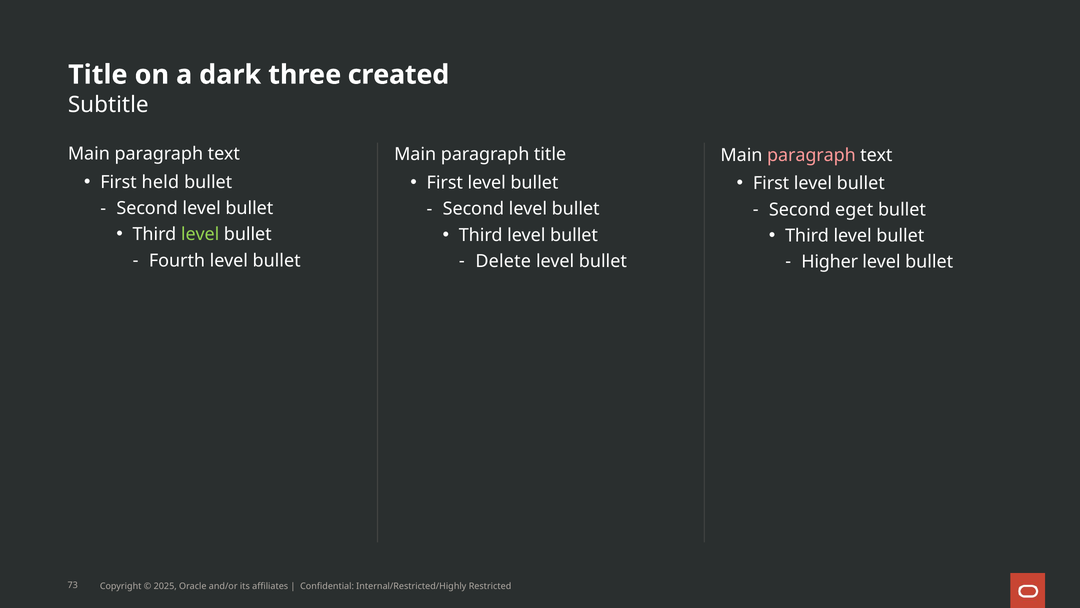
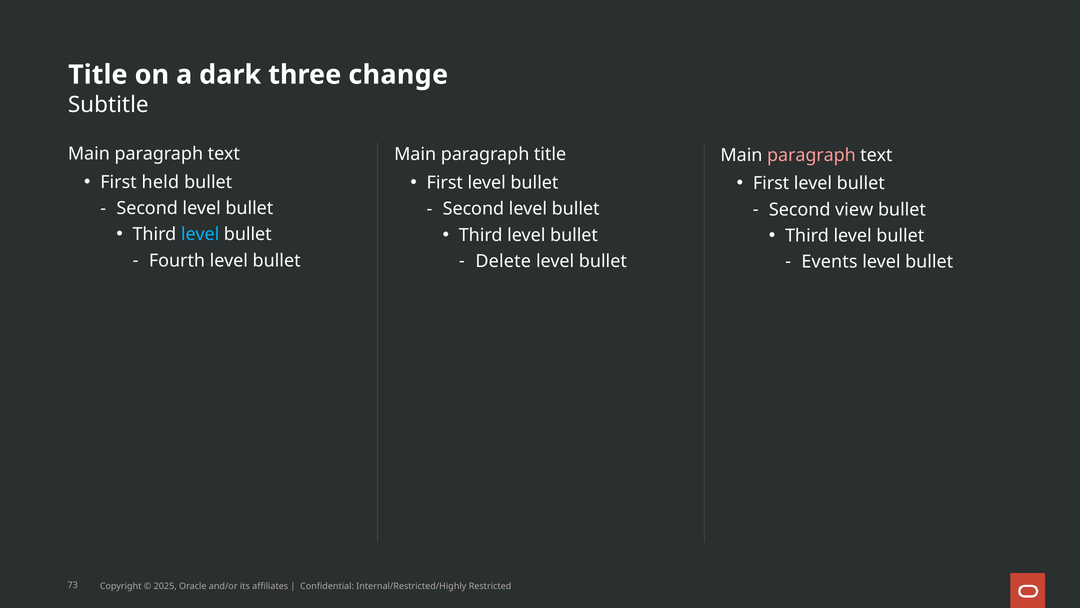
created: created -> change
eget: eget -> view
level at (200, 234) colour: light green -> light blue
Higher: Higher -> Events
